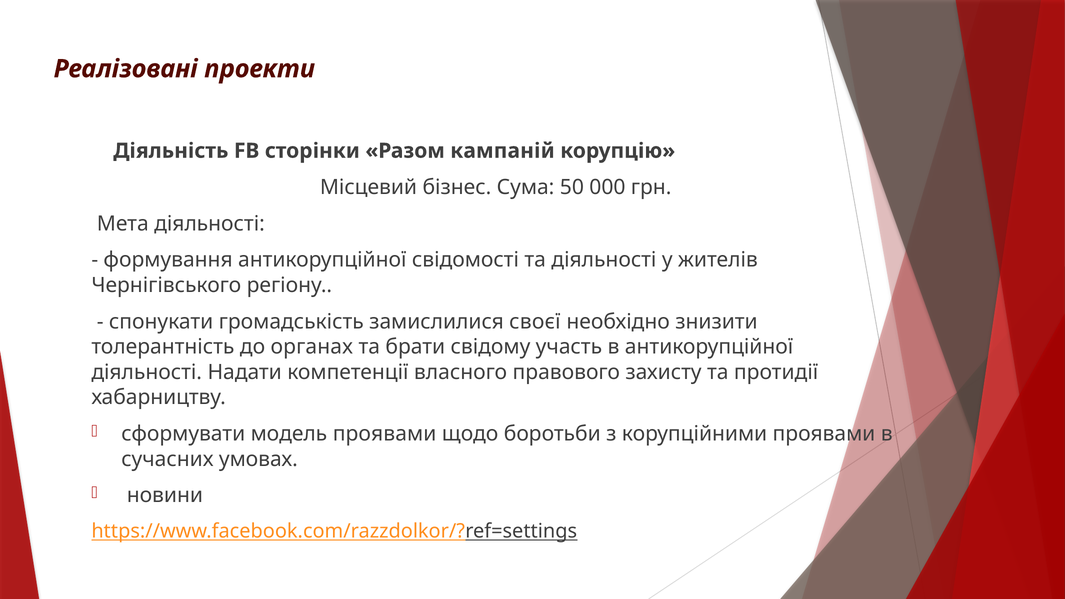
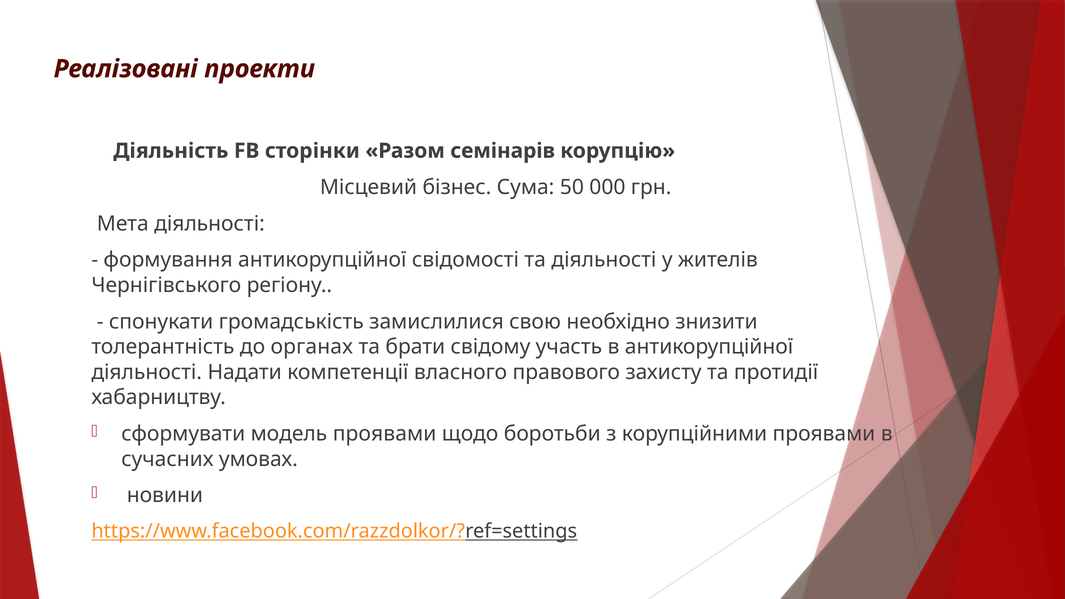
кампаній: кампаній -> семінарів
своєї: своєї -> свою
